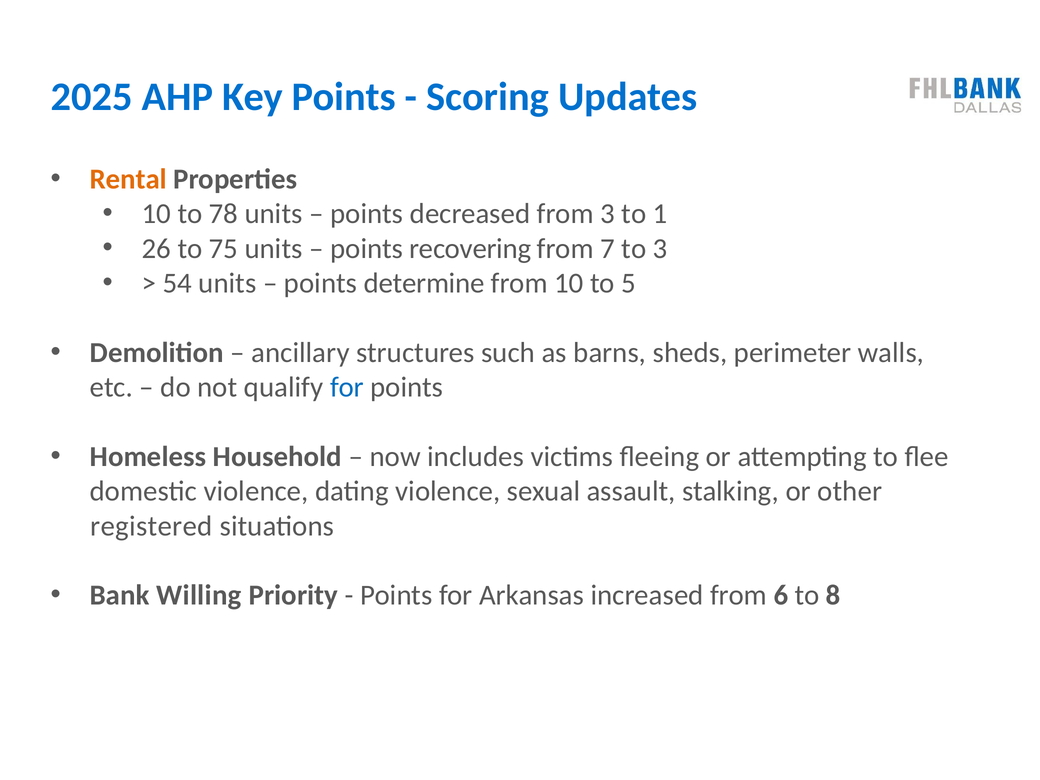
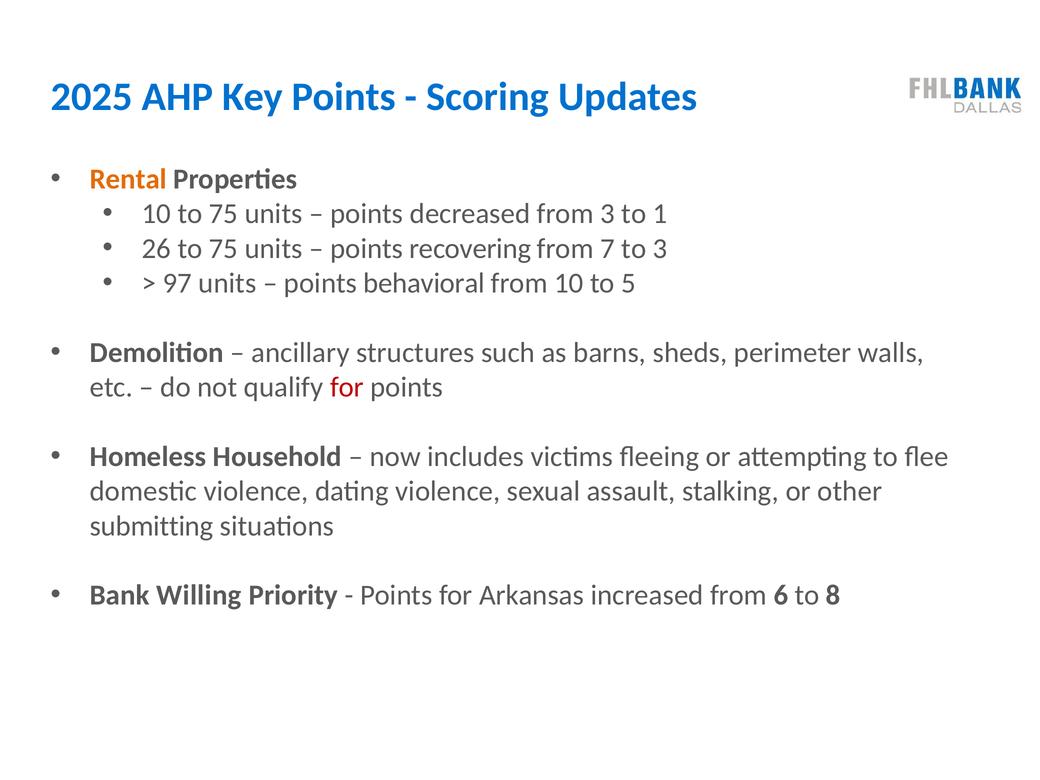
10 to 78: 78 -> 75
54: 54 -> 97
determine: determine -> behavioral
for at (347, 387) colour: blue -> red
registered: registered -> submitting
